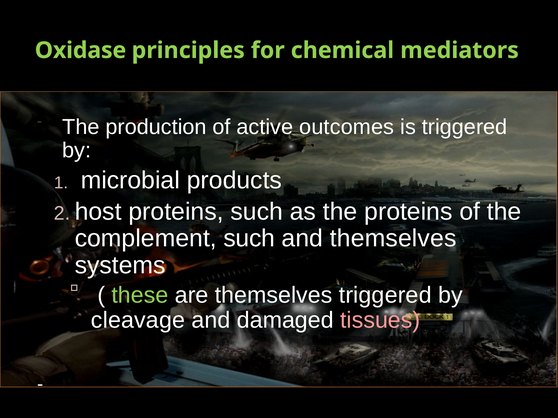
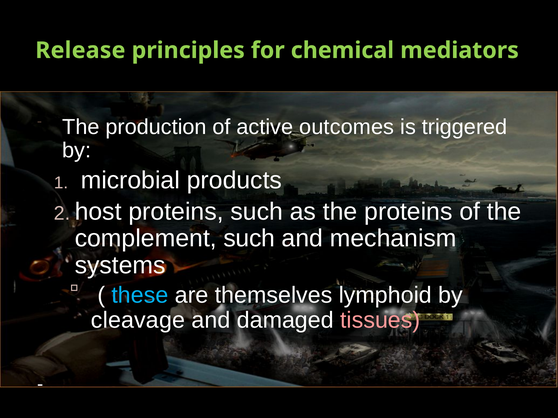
Oxidase: Oxidase -> Release
and themselves: themselves -> mechanism
these colour: light green -> light blue
themselves triggered: triggered -> lymphoid
